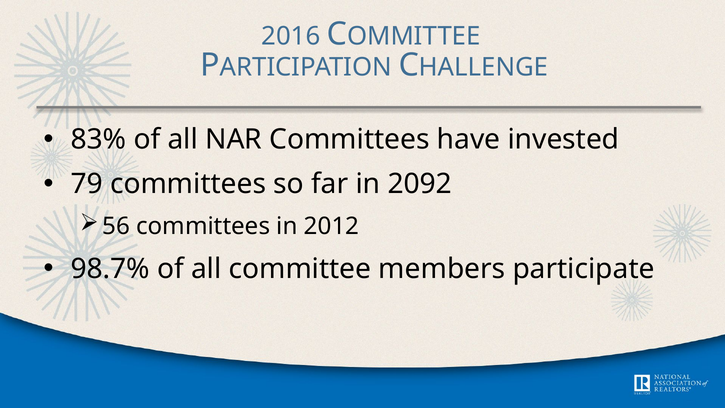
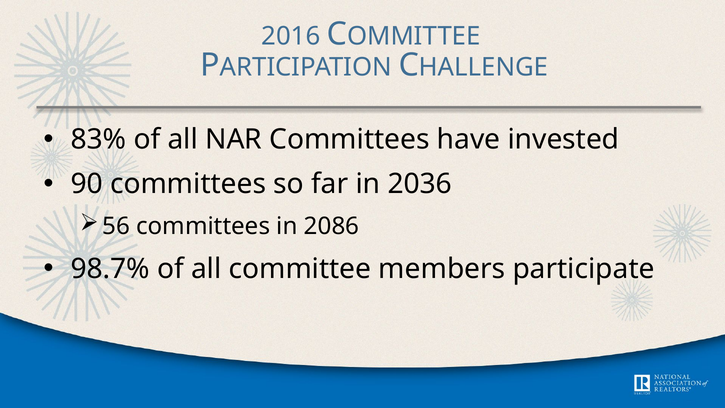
79: 79 -> 90
2092: 2092 -> 2036
2012: 2012 -> 2086
